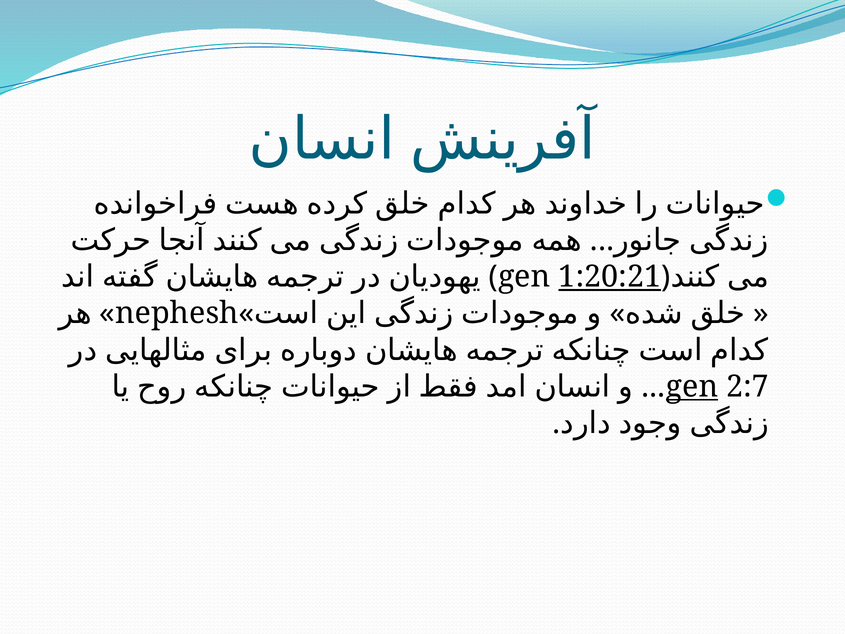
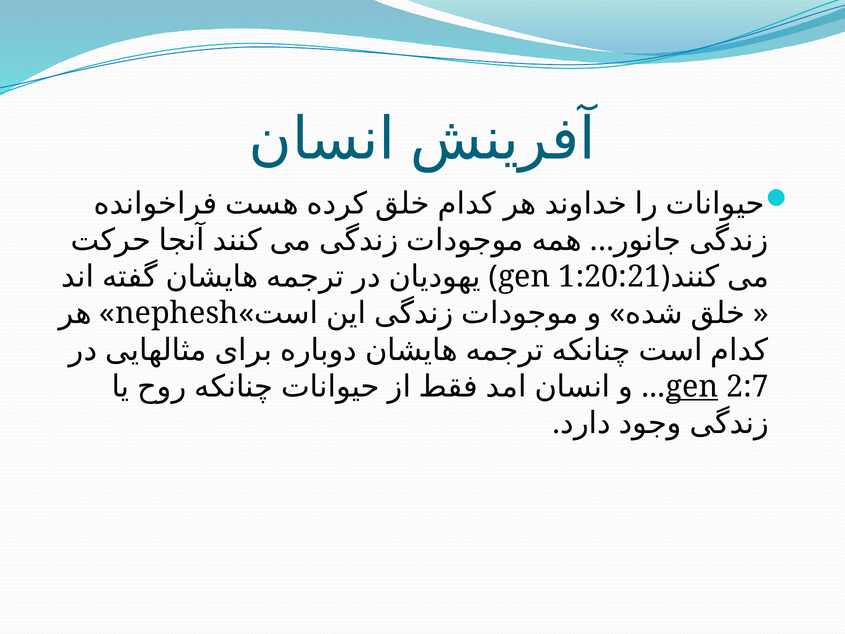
1:20:21 underline: present -> none
